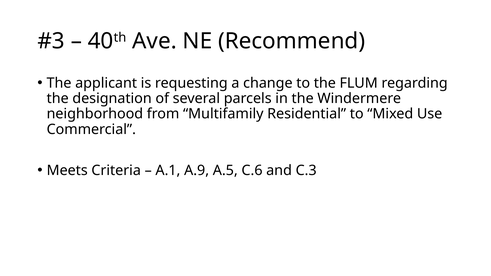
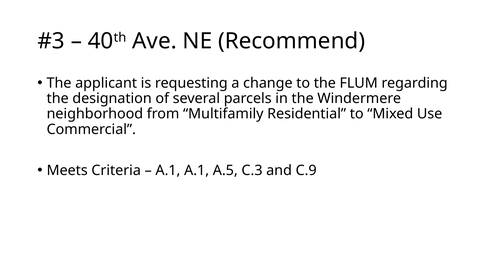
A.1 A.9: A.9 -> A.1
C.6: C.6 -> C.3
C.3: C.3 -> C.9
